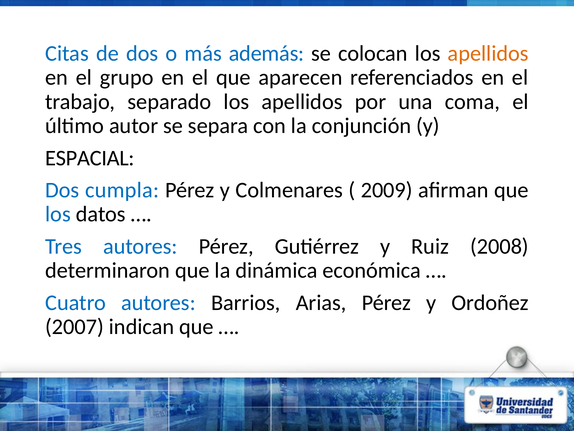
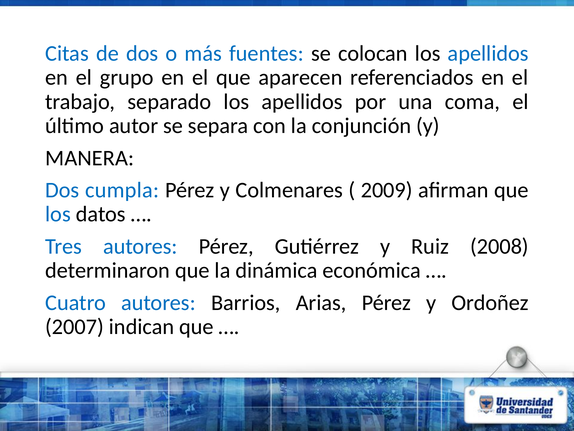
además: además -> fuentes
apellidos at (488, 53) colour: orange -> blue
ESPACIAL: ESPACIAL -> MANERA
